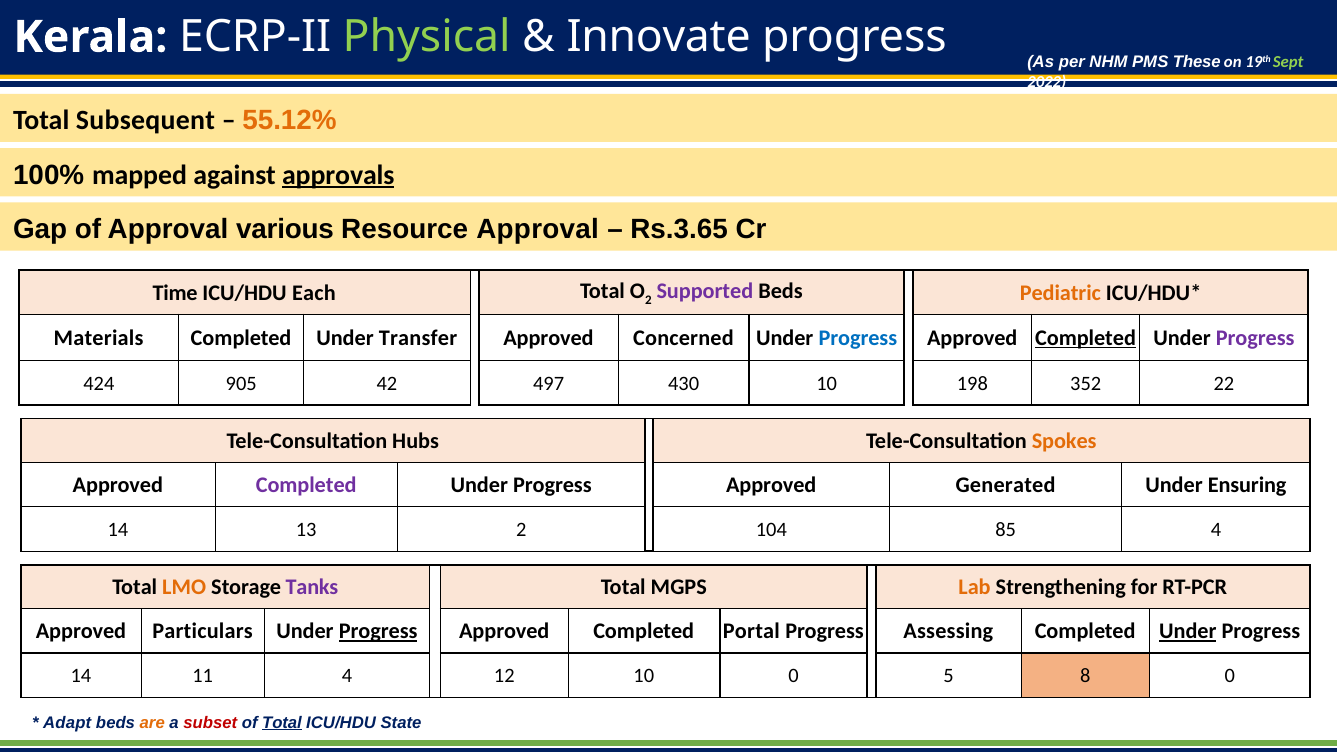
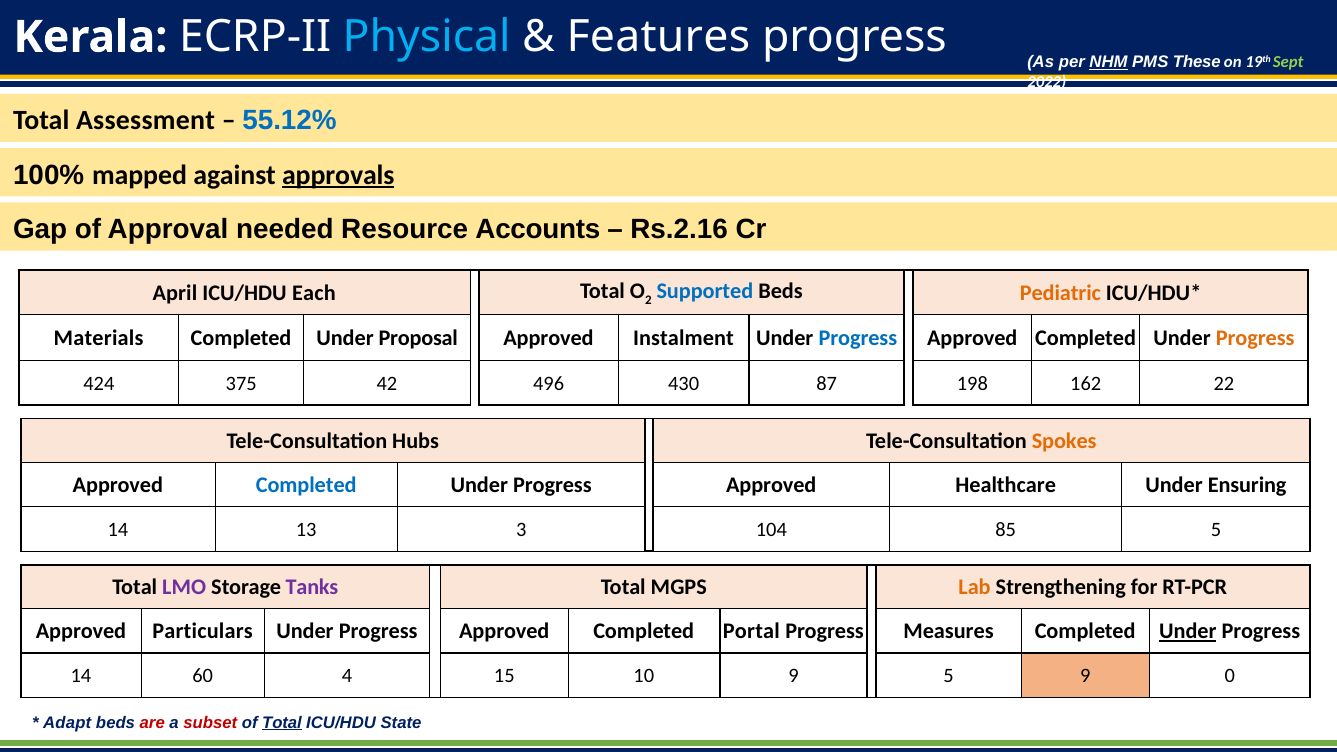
Physical colour: light green -> light blue
Innovate: Innovate -> Features
NHM underline: none -> present
Subsequent: Subsequent -> Assessment
55.12% colour: orange -> blue
various: various -> needed
Resource Approval: Approval -> Accounts
Rs.3.65: Rs.3.65 -> Rs.2.16
Time: Time -> April
Supported colour: purple -> blue
Transfer: Transfer -> Proposal
Concerned: Concerned -> Instalment
Completed at (1086, 338) underline: present -> none
Progress at (1255, 338) colour: purple -> orange
905: 905 -> 375
497: 497 -> 496
430 10: 10 -> 87
352: 352 -> 162
Completed at (306, 485) colour: purple -> blue
Generated: Generated -> Healthcare
13 2: 2 -> 3
85 4: 4 -> 5
LMO colour: orange -> purple
Progress at (378, 632) underline: present -> none
Assessing: Assessing -> Measures
11: 11 -> 60
12: 12 -> 15
10 0: 0 -> 9
5 8: 8 -> 9
are colour: orange -> red
